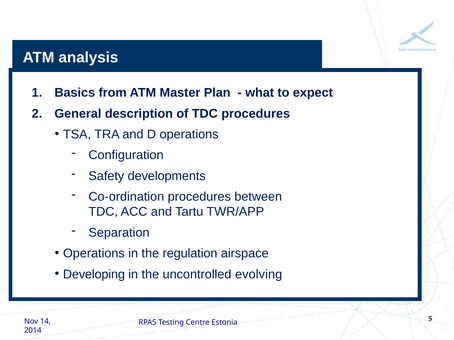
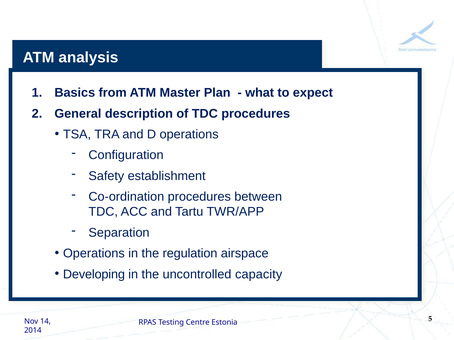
developments: developments -> establishment
evolving: evolving -> capacity
